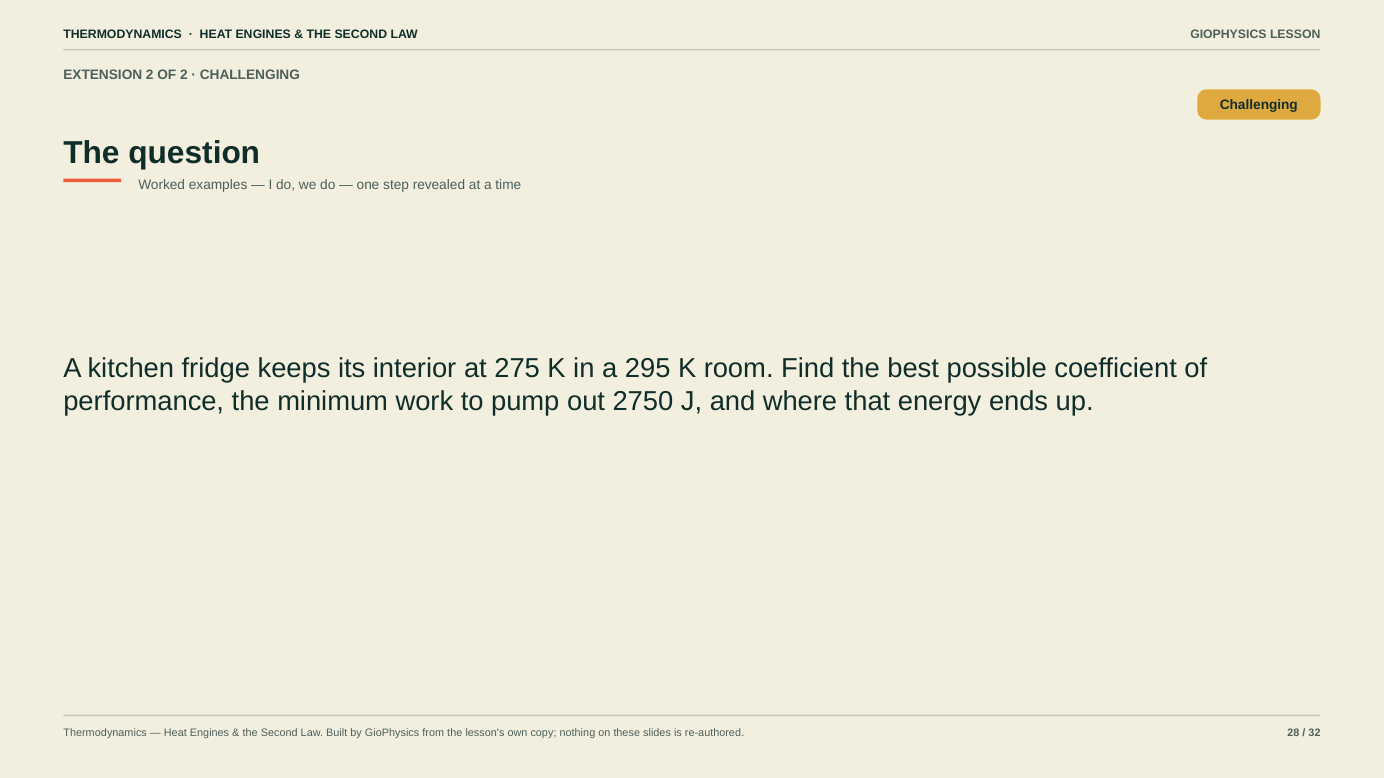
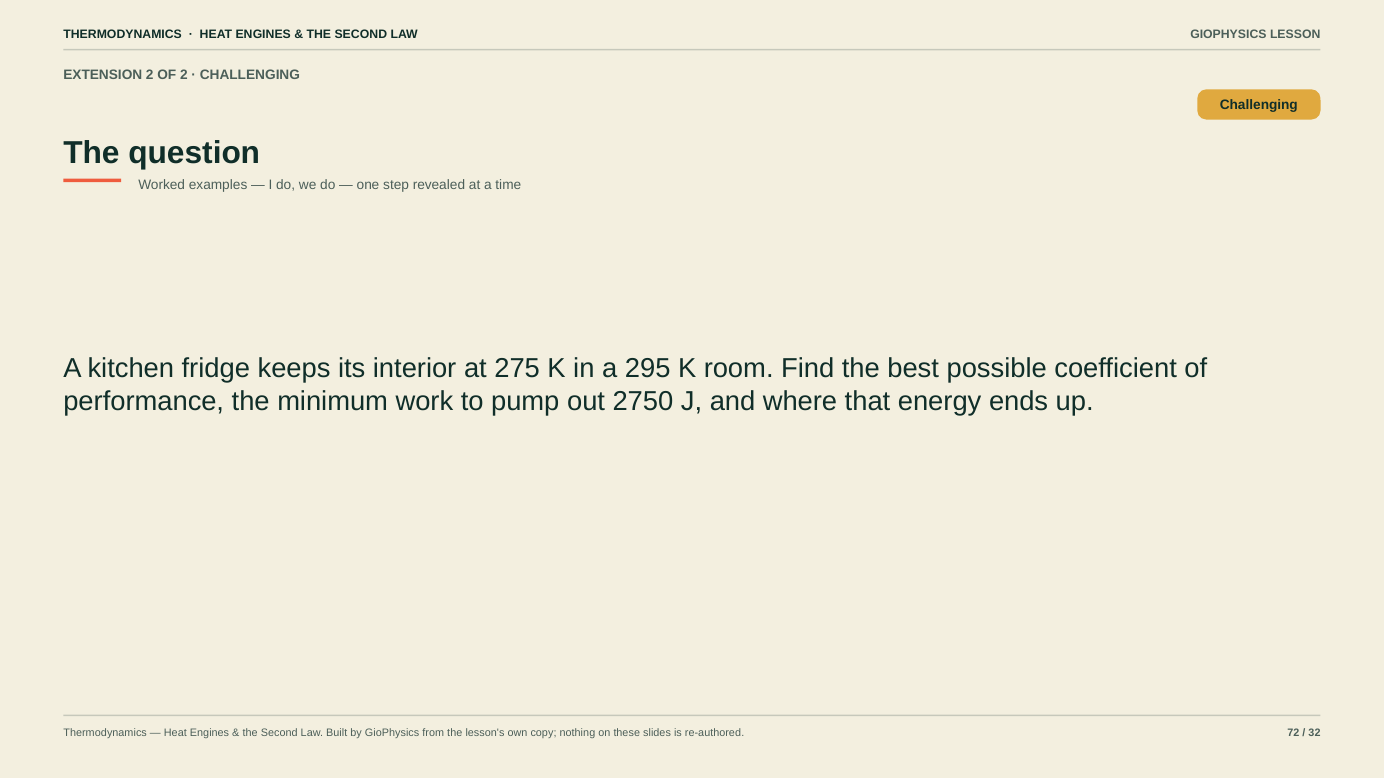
28: 28 -> 72
